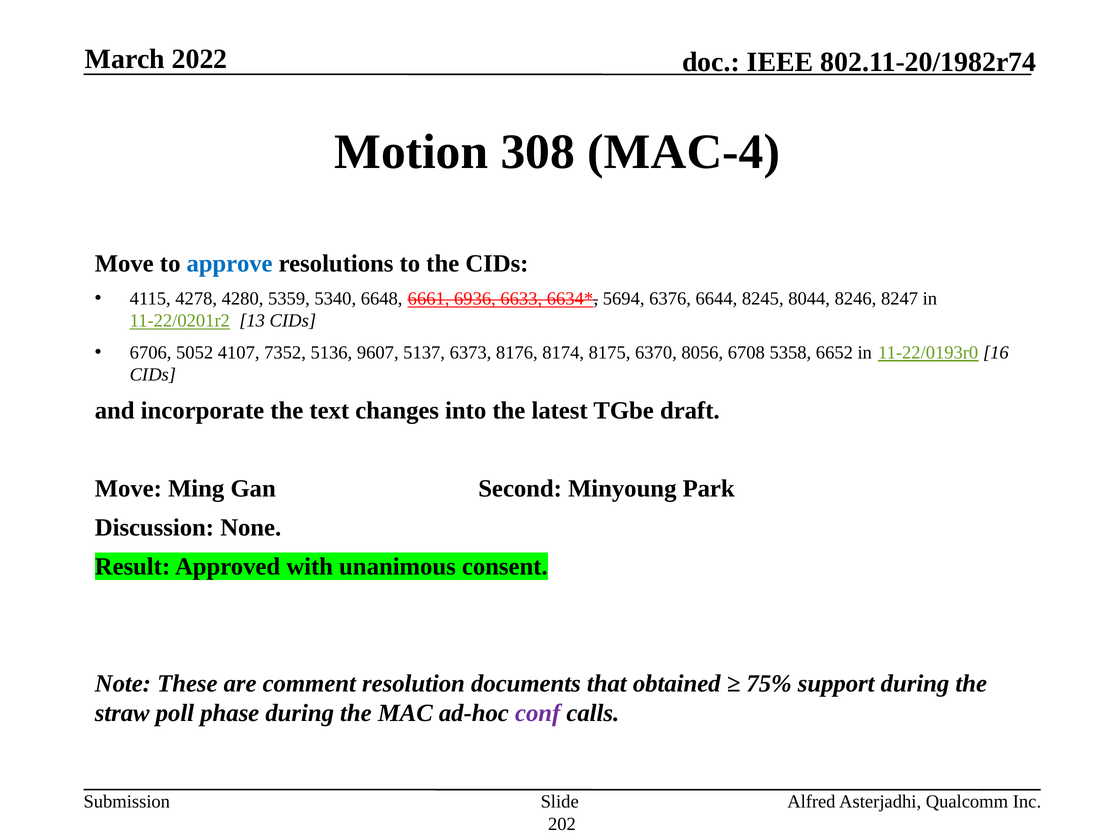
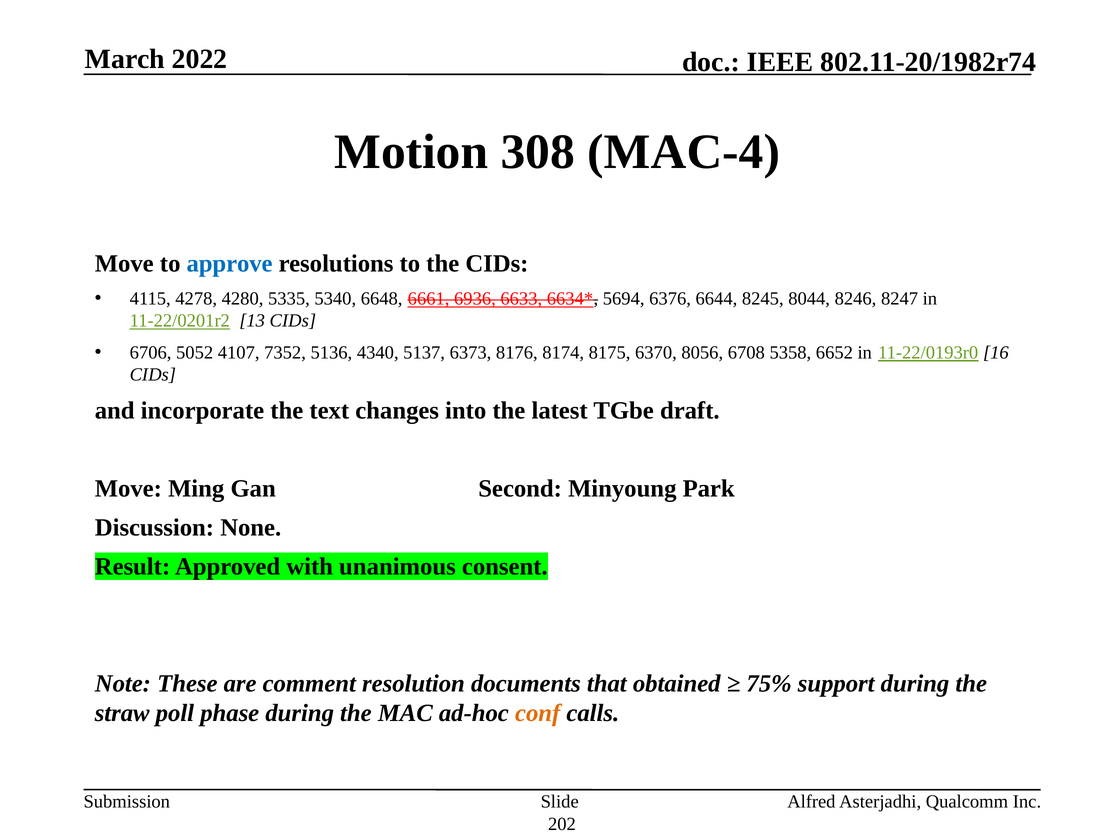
5359: 5359 -> 5335
9607: 9607 -> 4340
conf colour: purple -> orange
